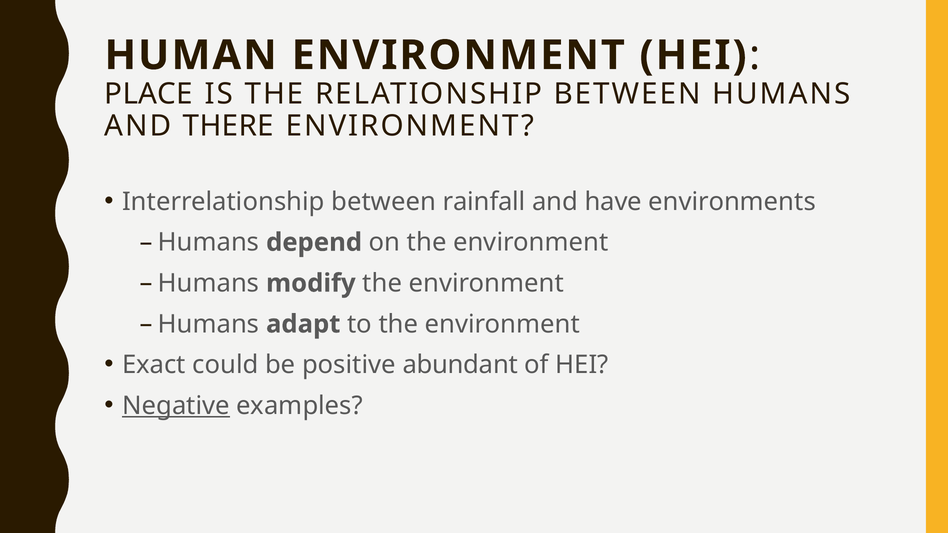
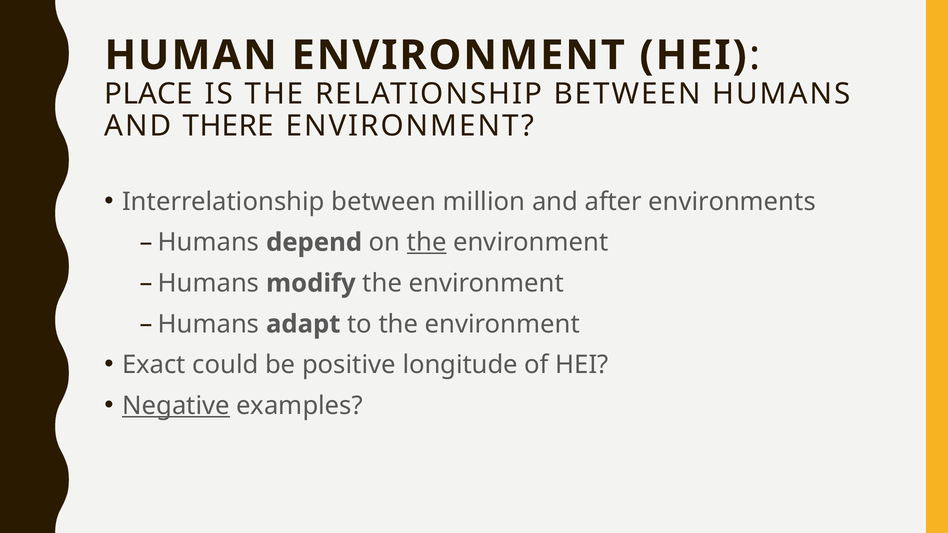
rainfall: rainfall -> million
have: have -> after
the at (427, 243) underline: none -> present
abundant: abundant -> longitude
